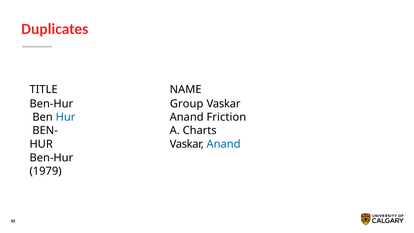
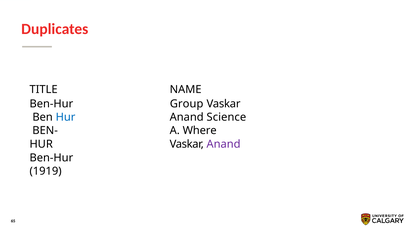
Friction: Friction -> Science
Charts: Charts -> Where
Anand at (224, 144) colour: blue -> purple
1979: 1979 -> 1919
